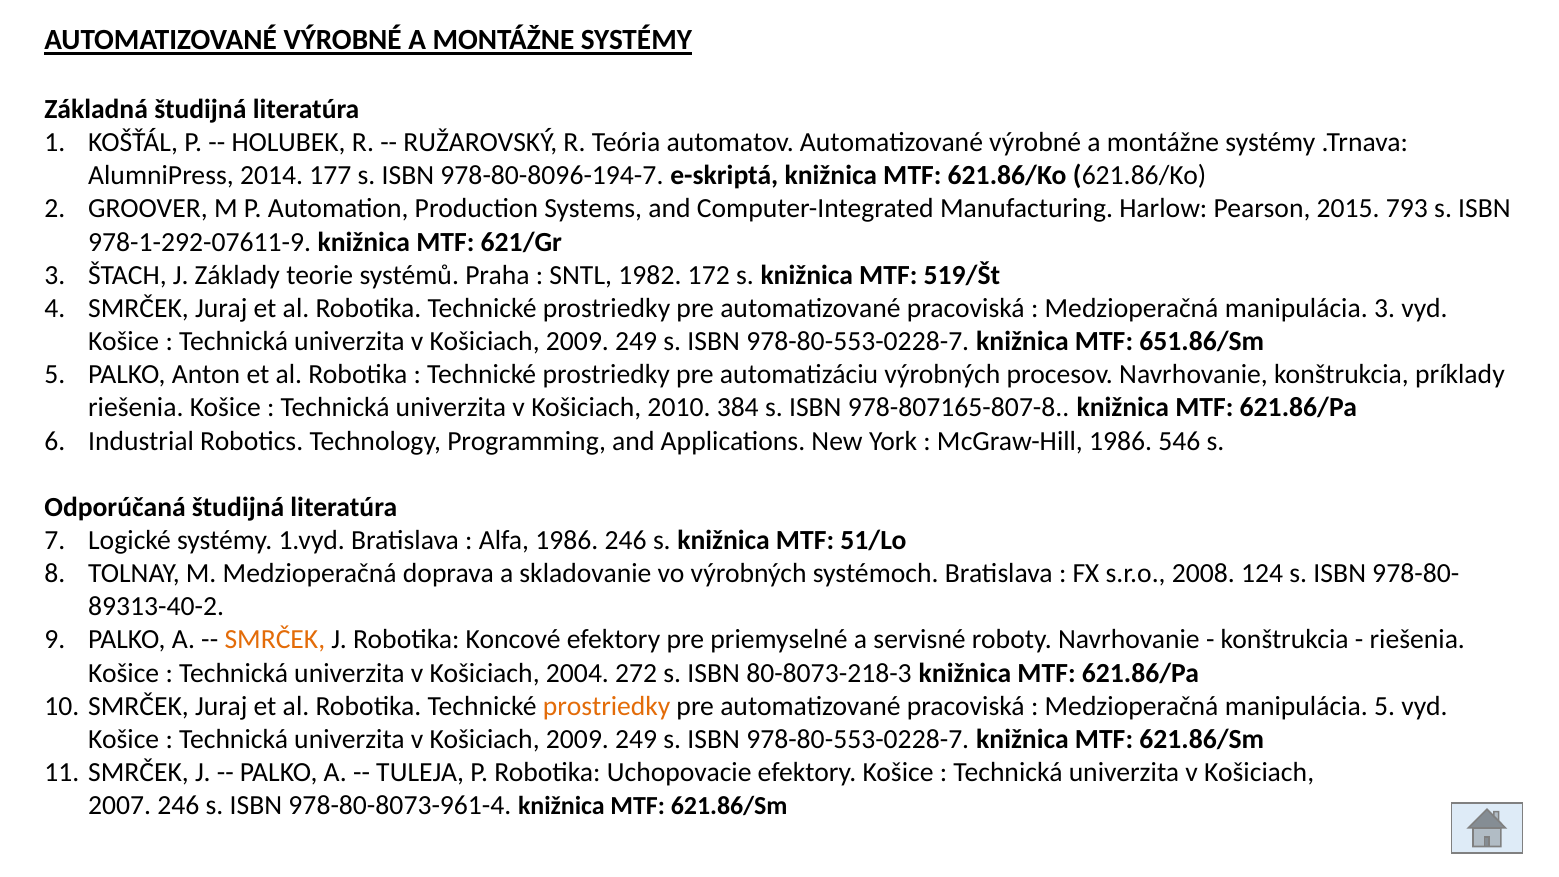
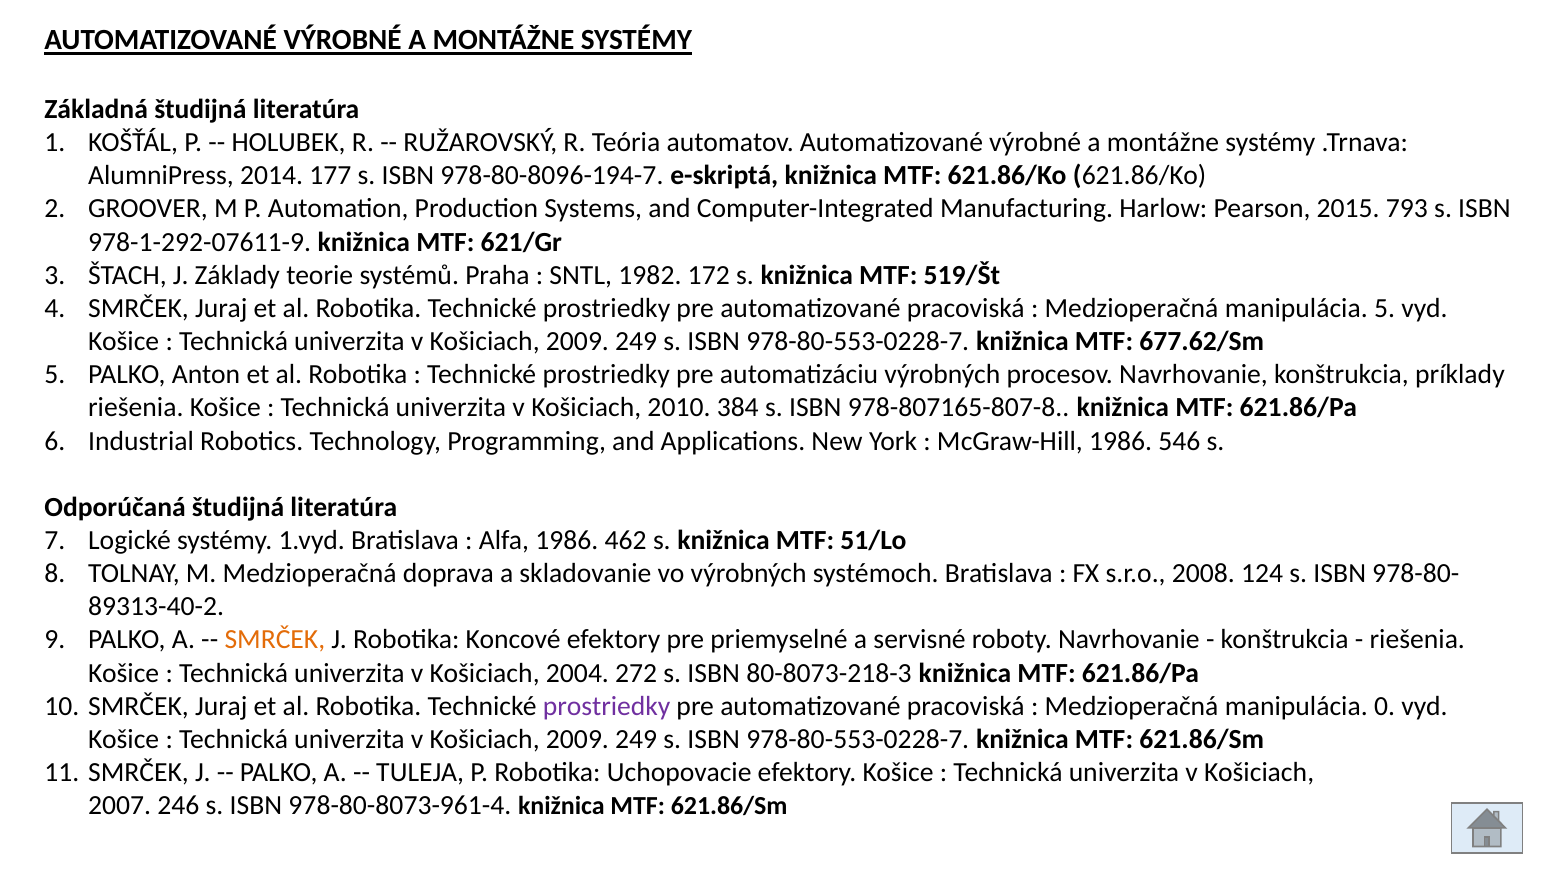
manipulácia 3: 3 -> 5
651.86/Sm: 651.86/Sm -> 677.62/Sm
1986 246: 246 -> 462
prostriedky at (607, 706) colour: orange -> purple
manipulácia 5: 5 -> 0
